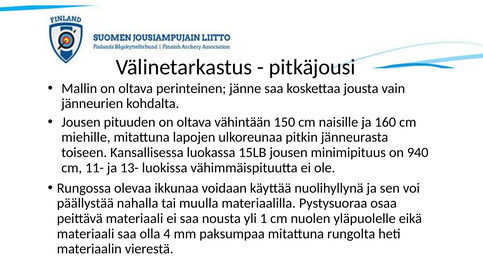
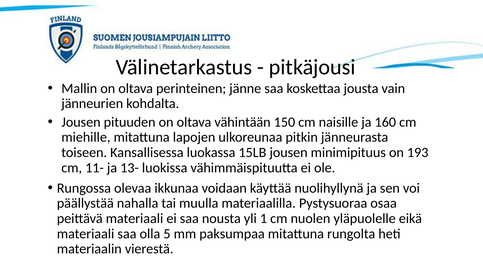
940: 940 -> 193
4: 4 -> 5
